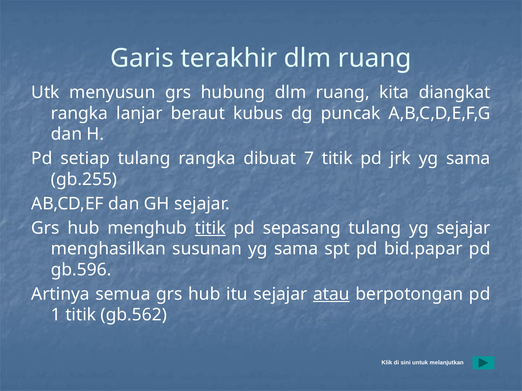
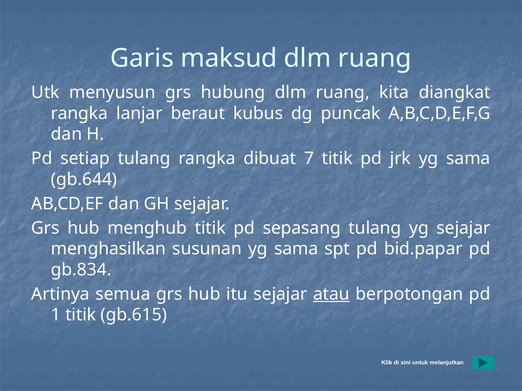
terakhir: terakhir -> maksud
gb.255: gb.255 -> gb.644
titik at (210, 228) underline: present -> none
gb.596: gb.596 -> gb.834
gb.562: gb.562 -> gb.615
